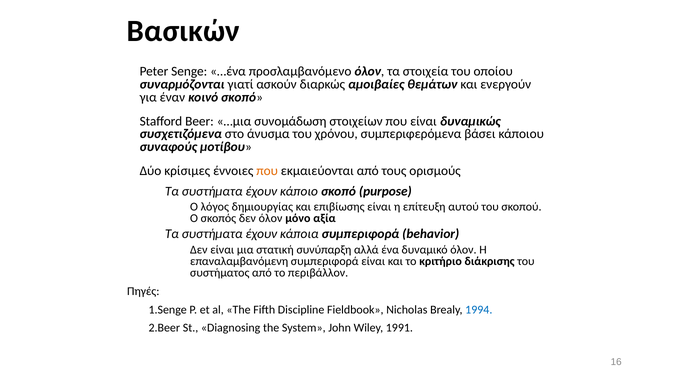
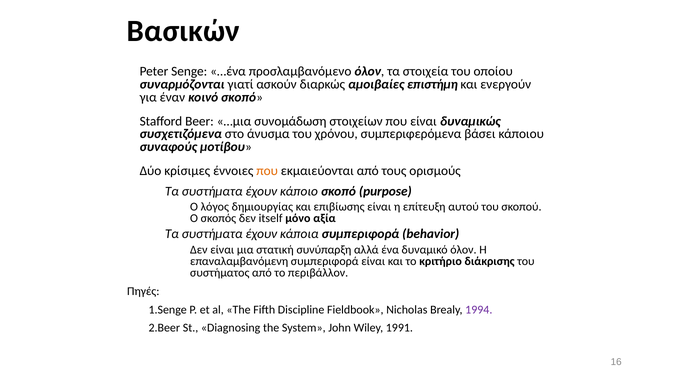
θεμάτων: θεμάτων -> επιστήμη
δεν όλον: όλον -> itself
1994 colour: blue -> purple
